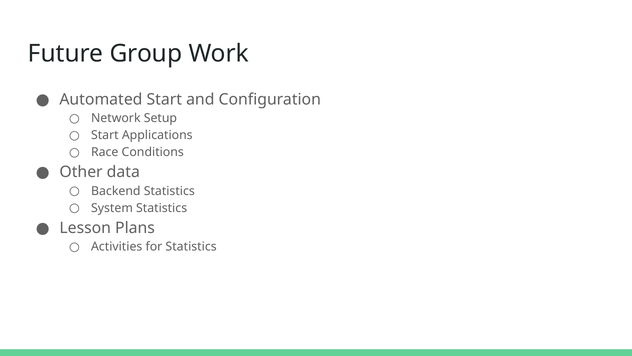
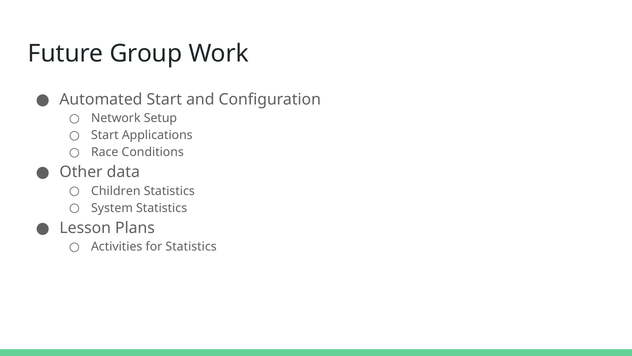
Backend: Backend -> Children
